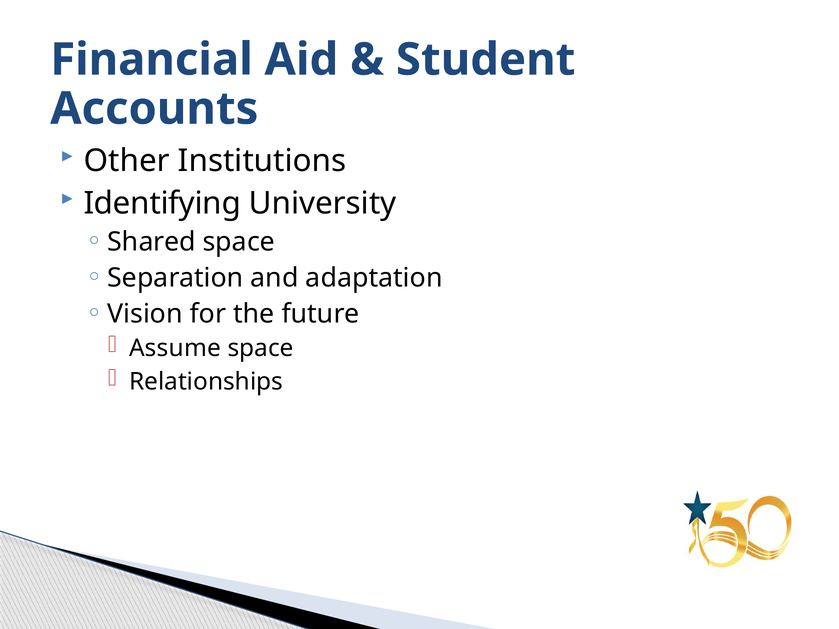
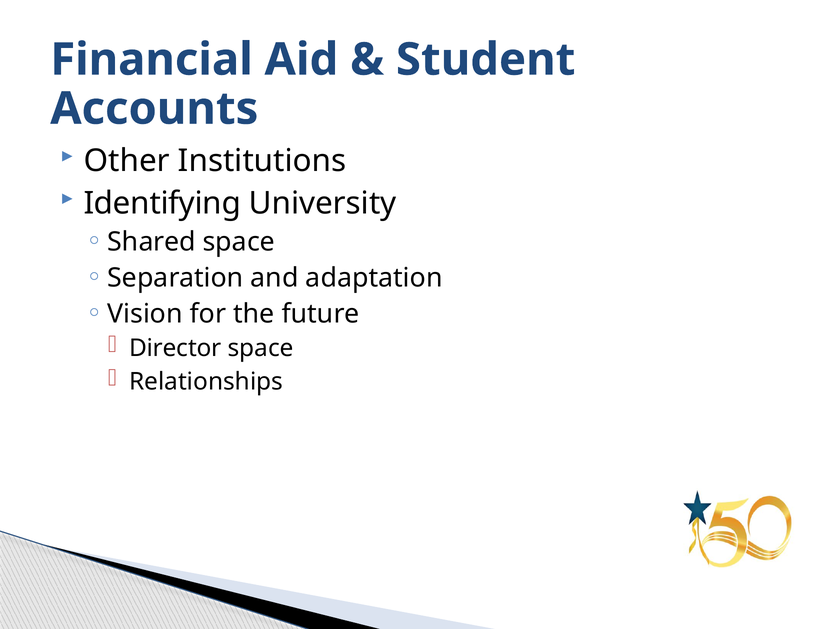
Assume: Assume -> Director
